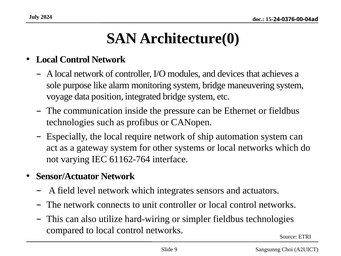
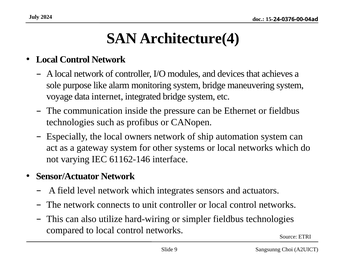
Architecture(0: Architecture(0 -> Architecture(4
position: position -> internet
require: require -> owners
61162-764: 61162-764 -> 61162-146
